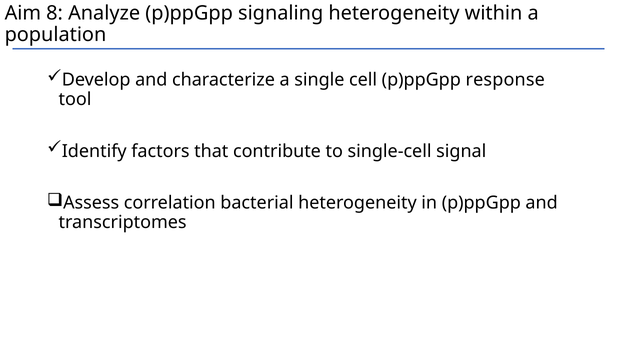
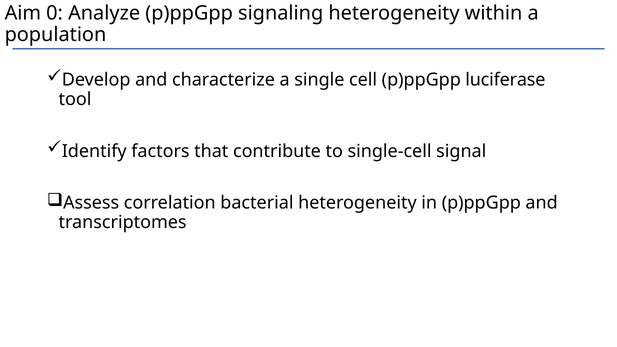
8: 8 -> 0
response: response -> luciferase
